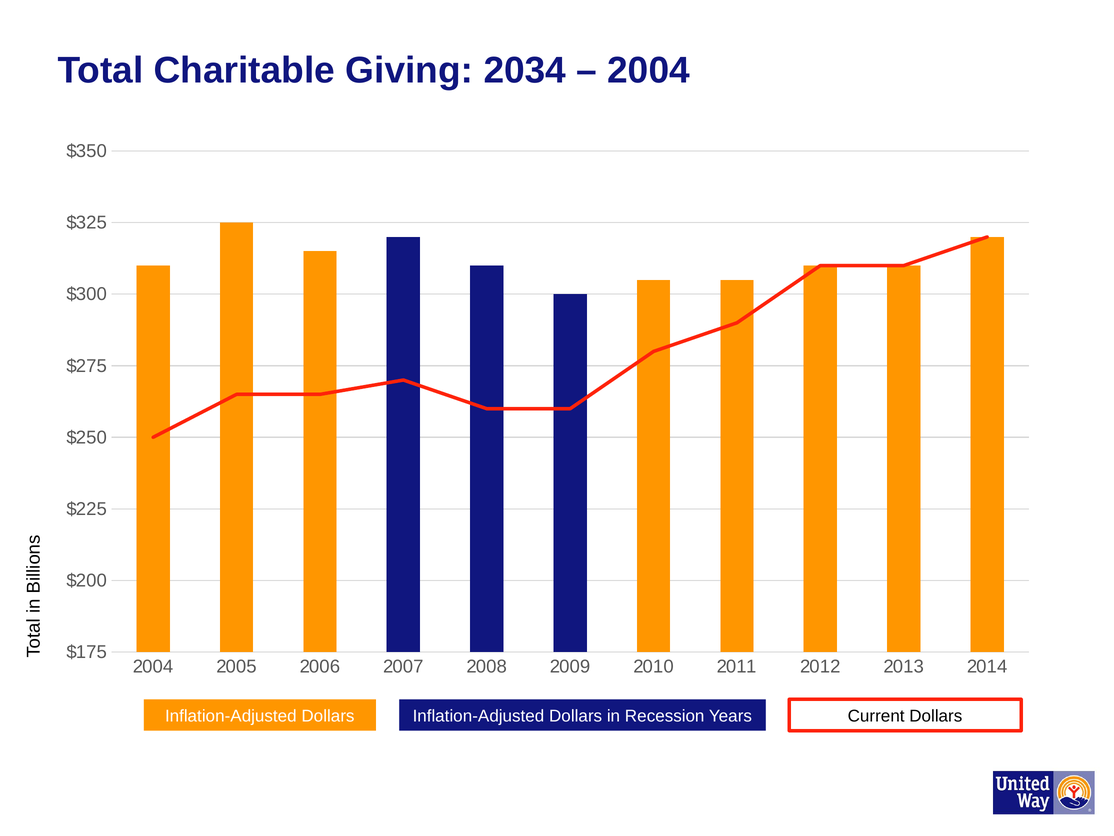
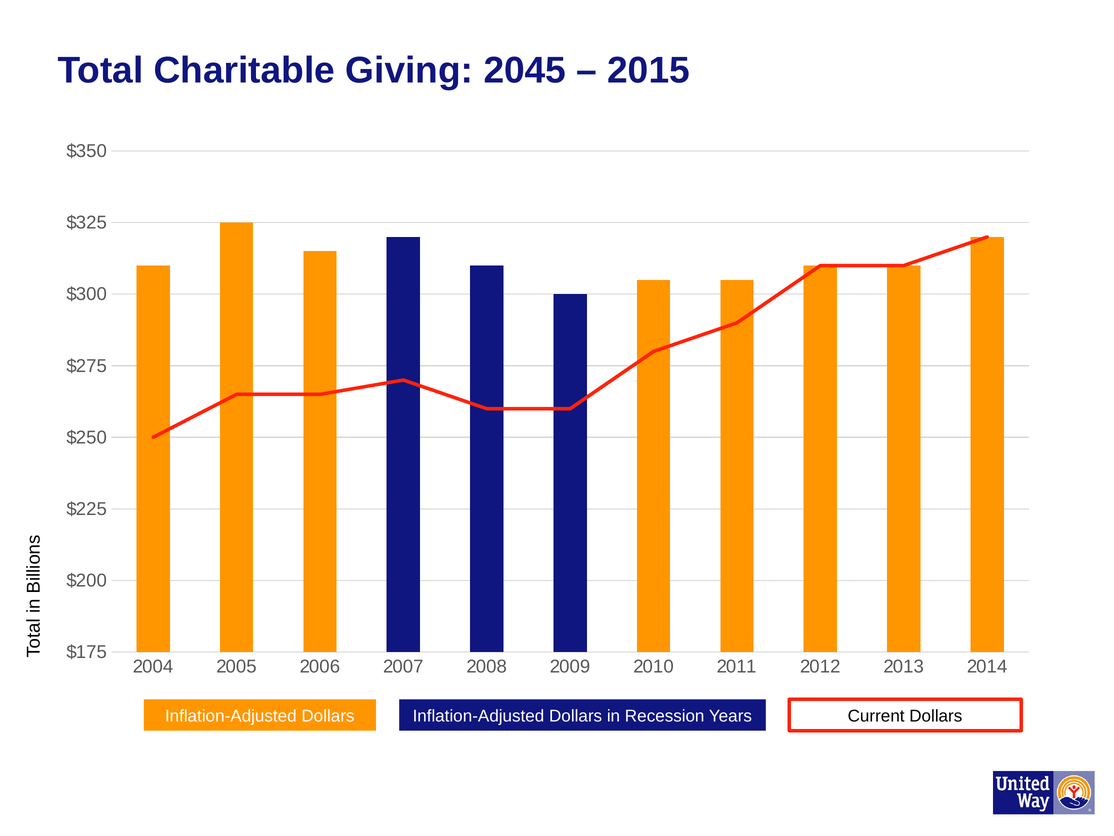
2034: 2034 -> 2045
2004 at (649, 70): 2004 -> 2015
